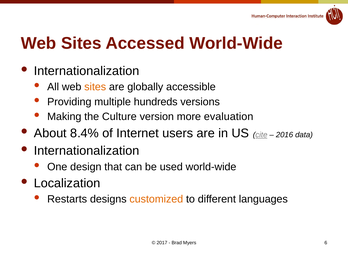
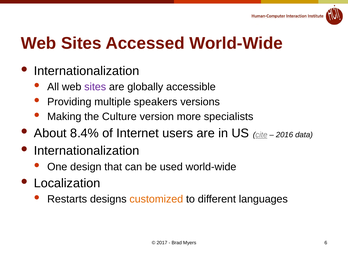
sites at (95, 87) colour: orange -> purple
hundreds: hundreds -> speakers
evaluation: evaluation -> specialists
